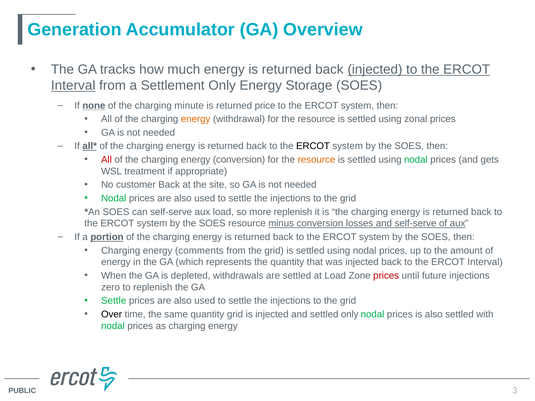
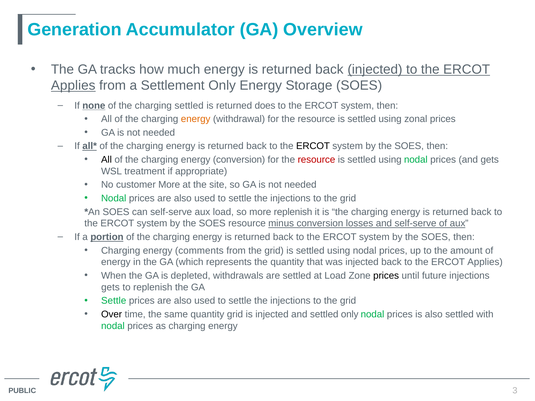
Interval at (73, 86): Interval -> Applies
charging minute: minute -> settled
price: price -> does
All at (106, 160) colour: red -> black
resource at (316, 160) colour: orange -> red
customer Back: Back -> More
Interval at (485, 262): Interval -> Applies
prices at (386, 276) colour: red -> black
zero at (110, 287): zero -> gets
